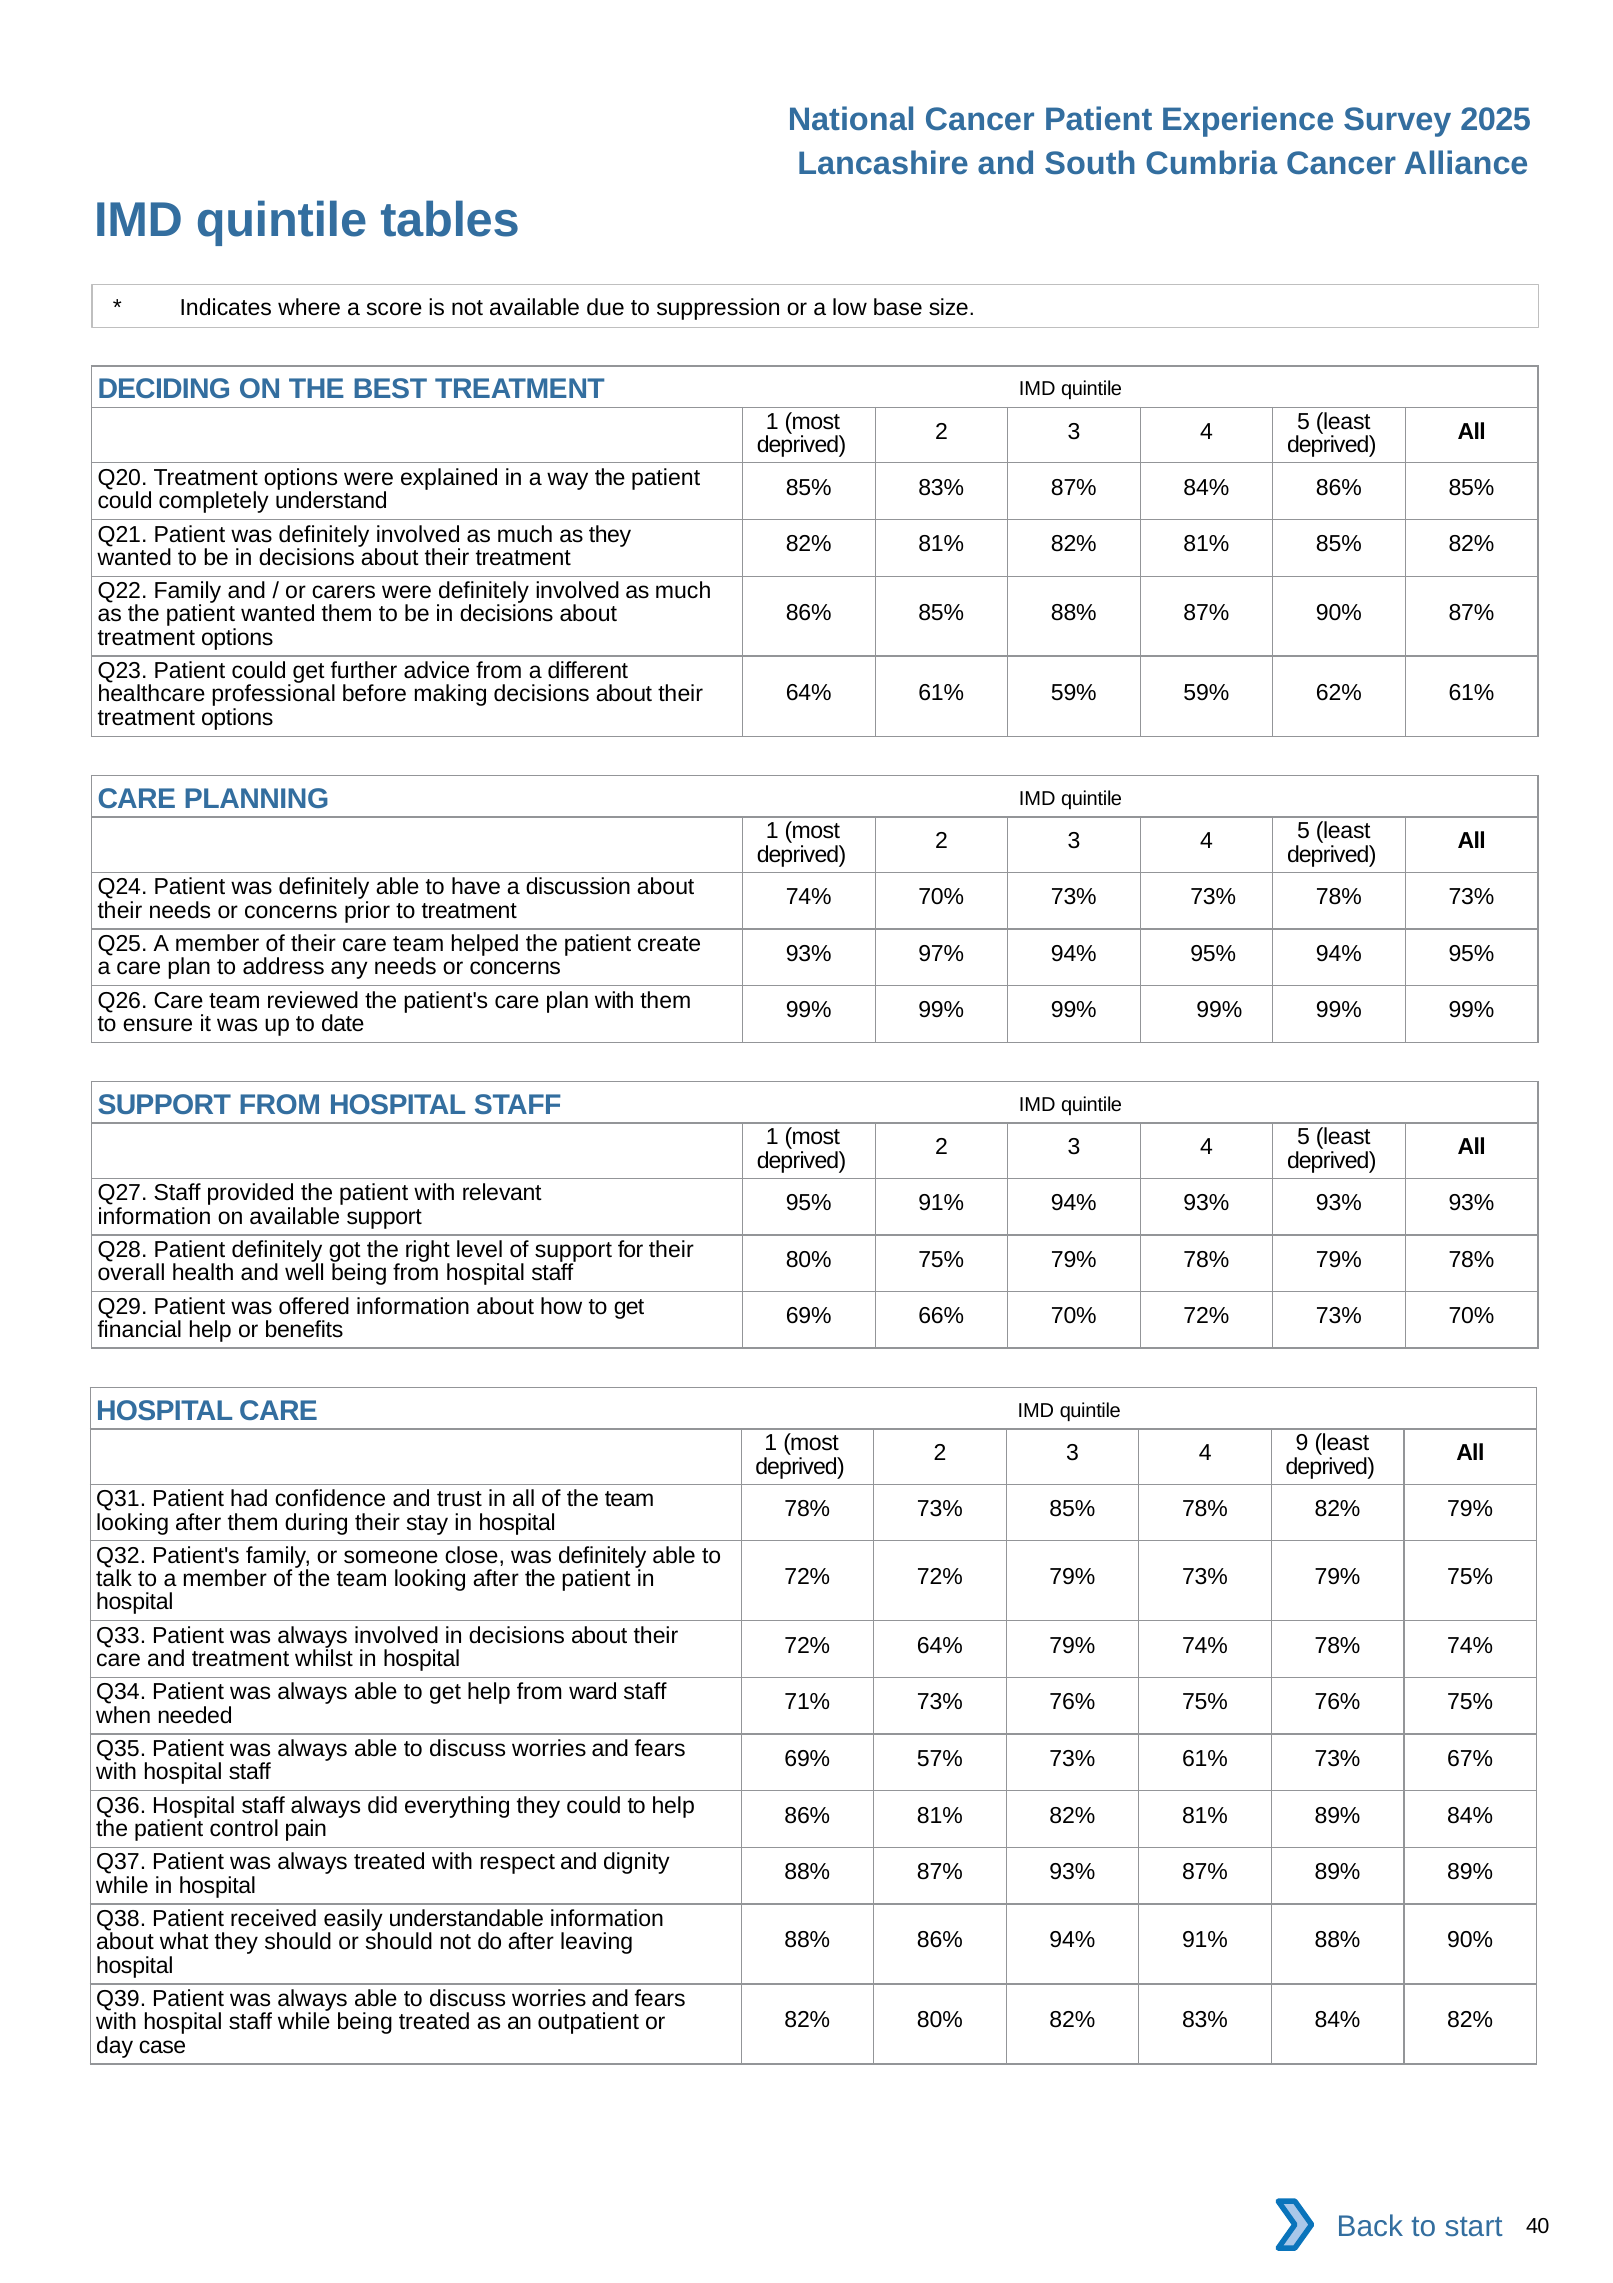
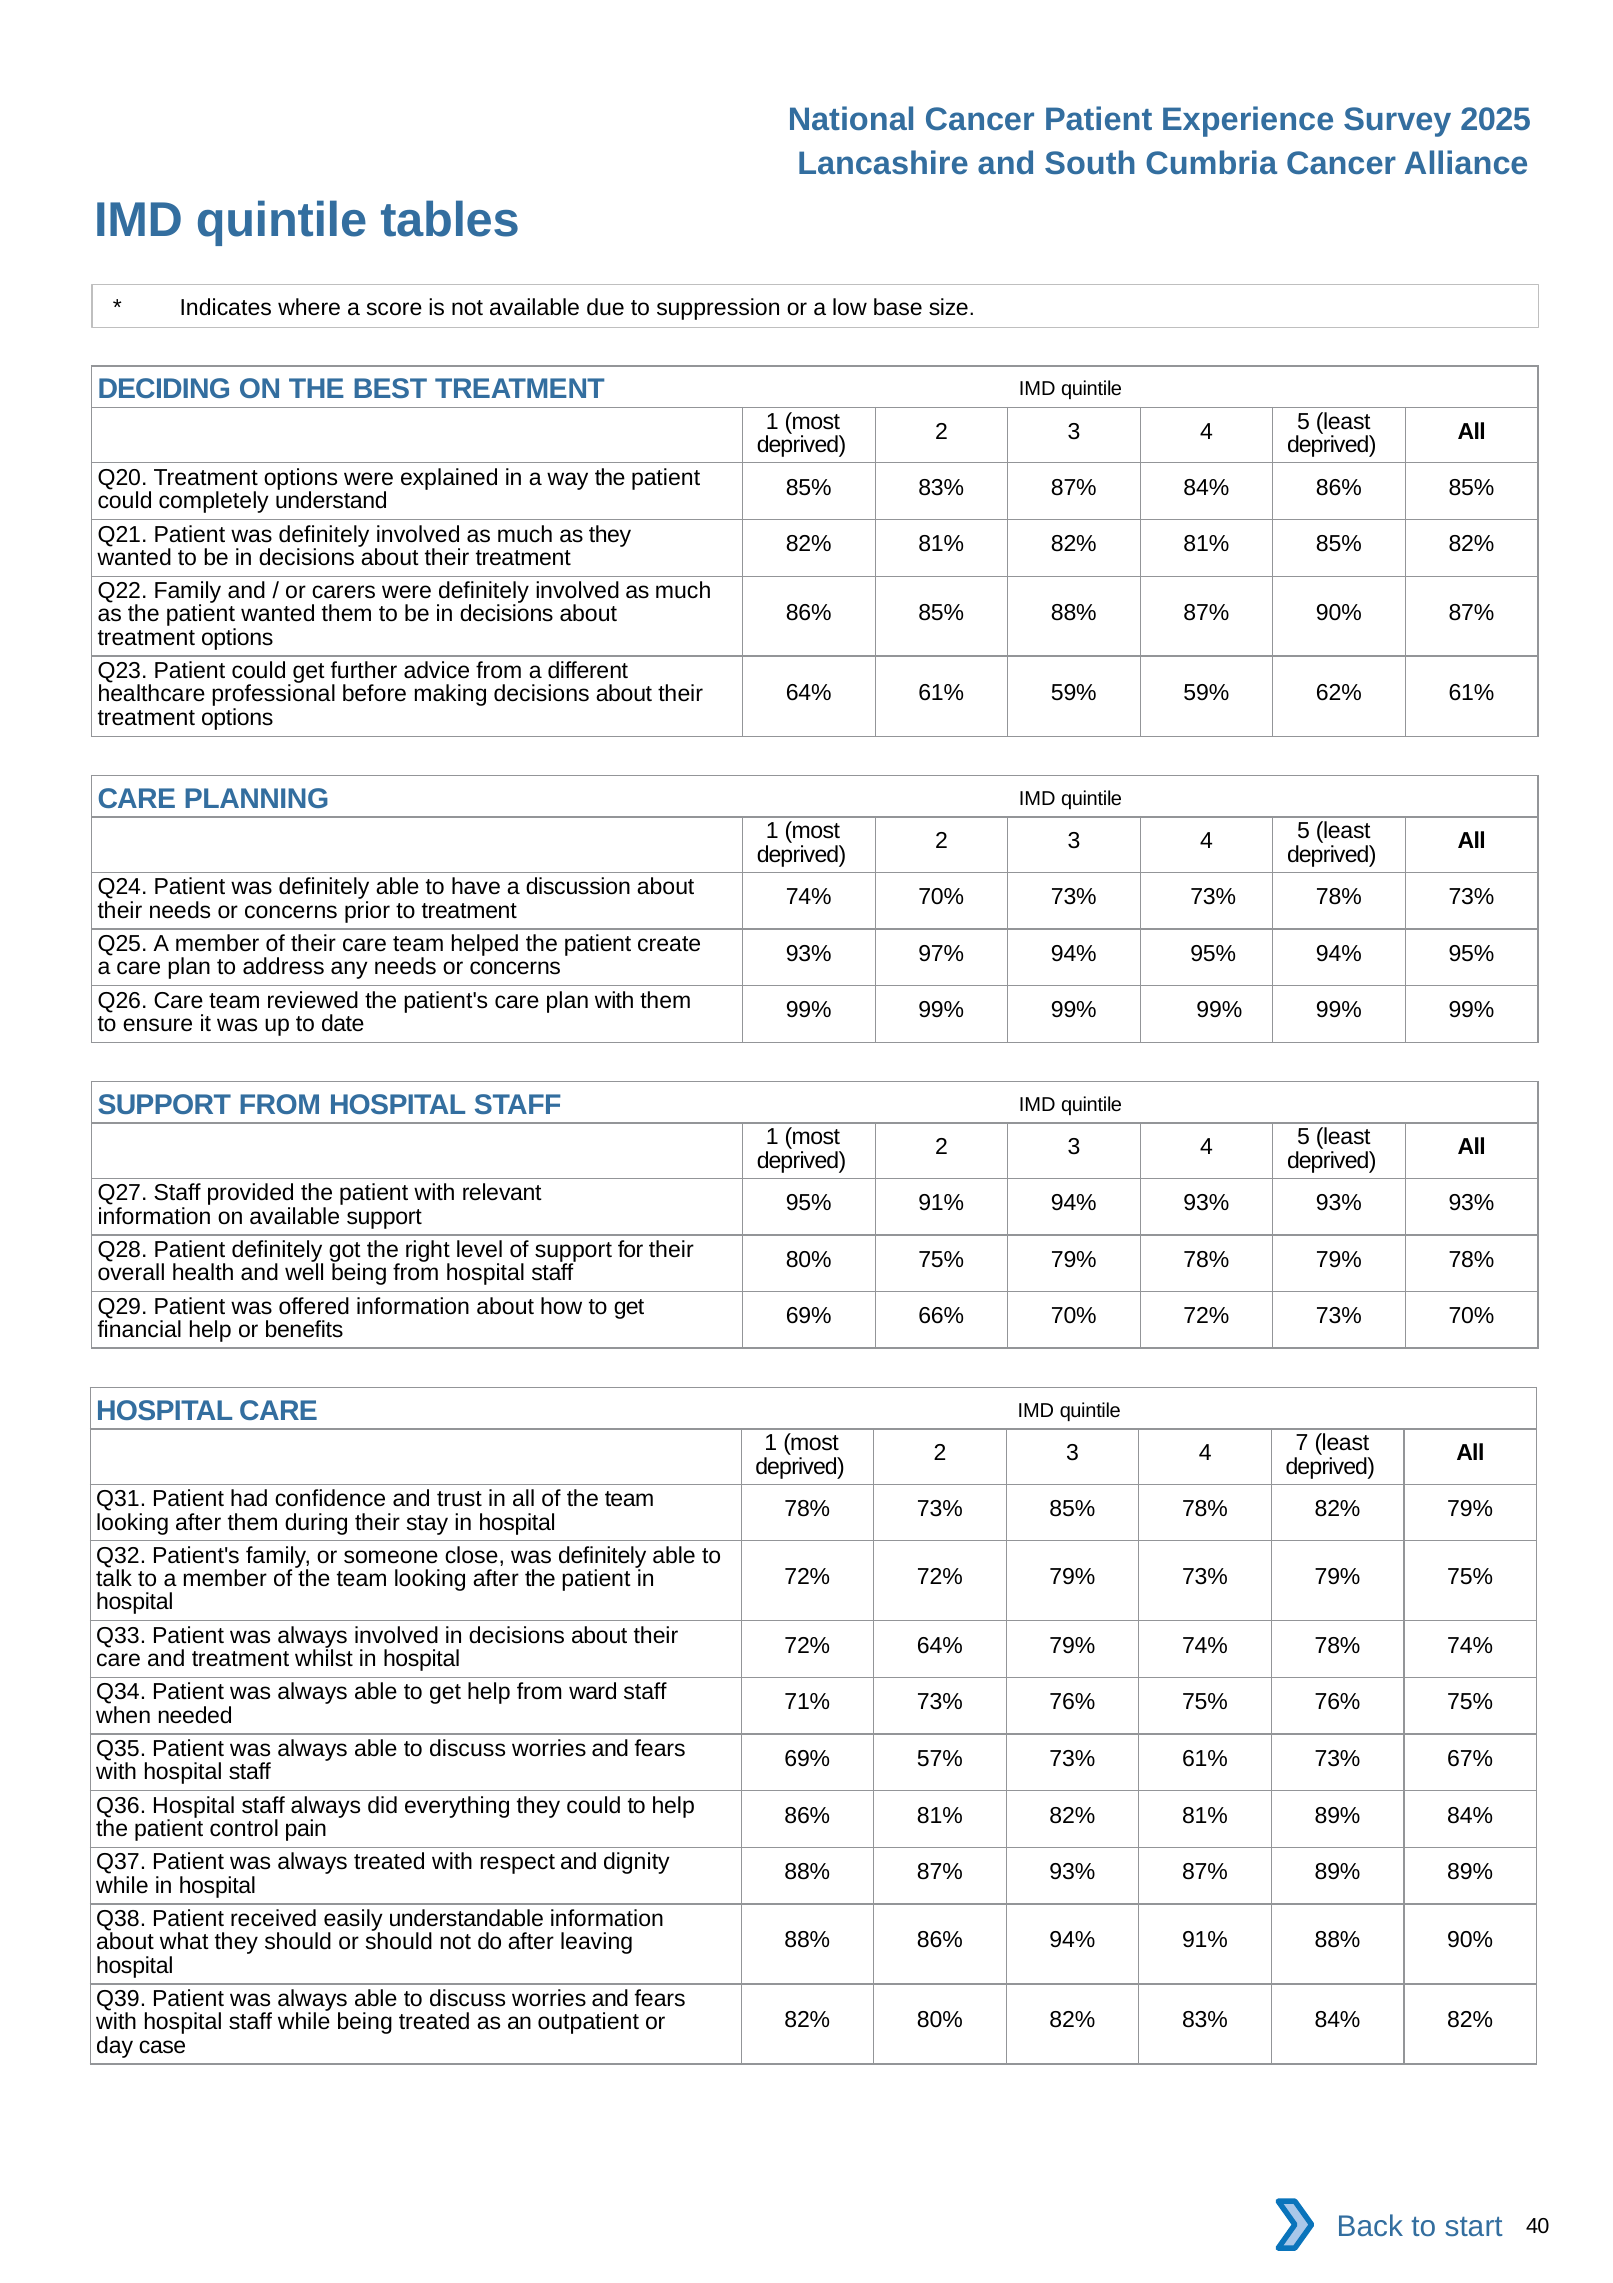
9: 9 -> 7
